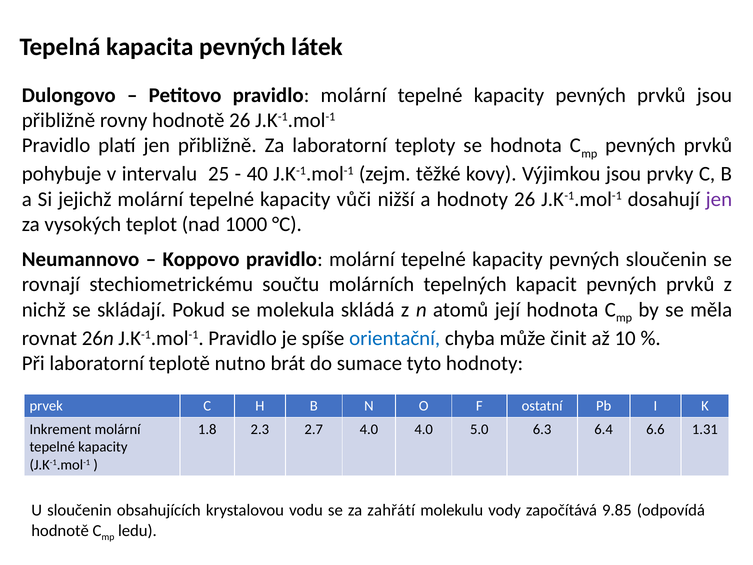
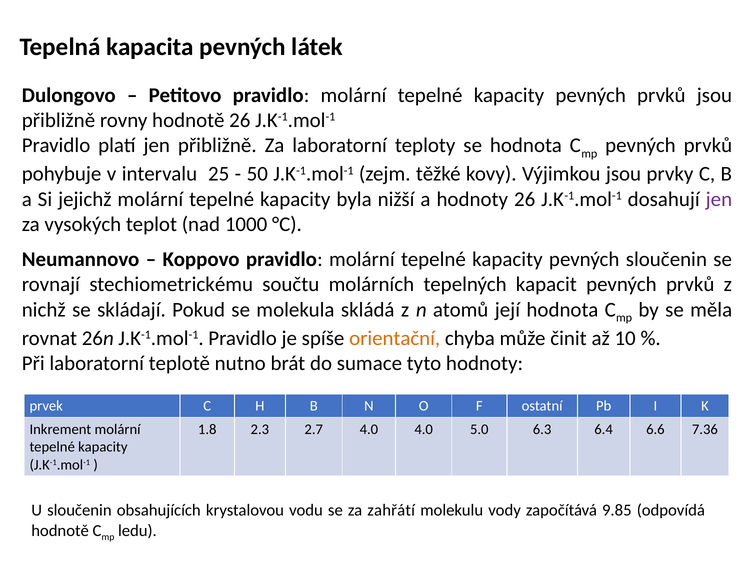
40: 40 -> 50
vůči: vůči -> byla
orientační colour: blue -> orange
1.31: 1.31 -> 7.36
